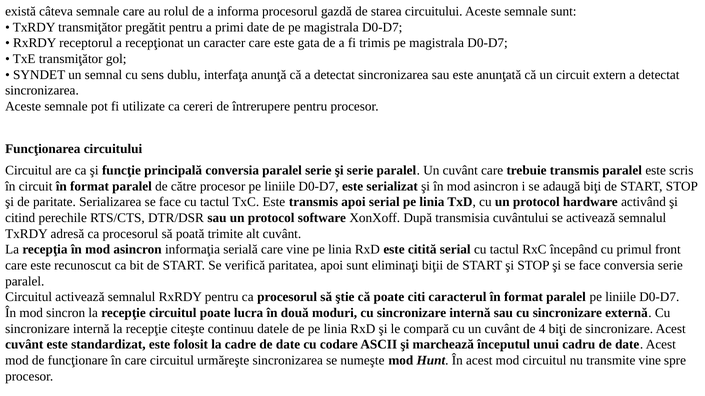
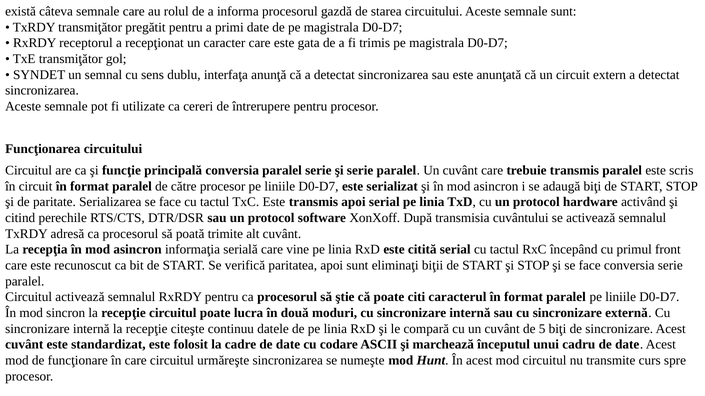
4: 4 -> 5
transmite vine: vine -> curs
